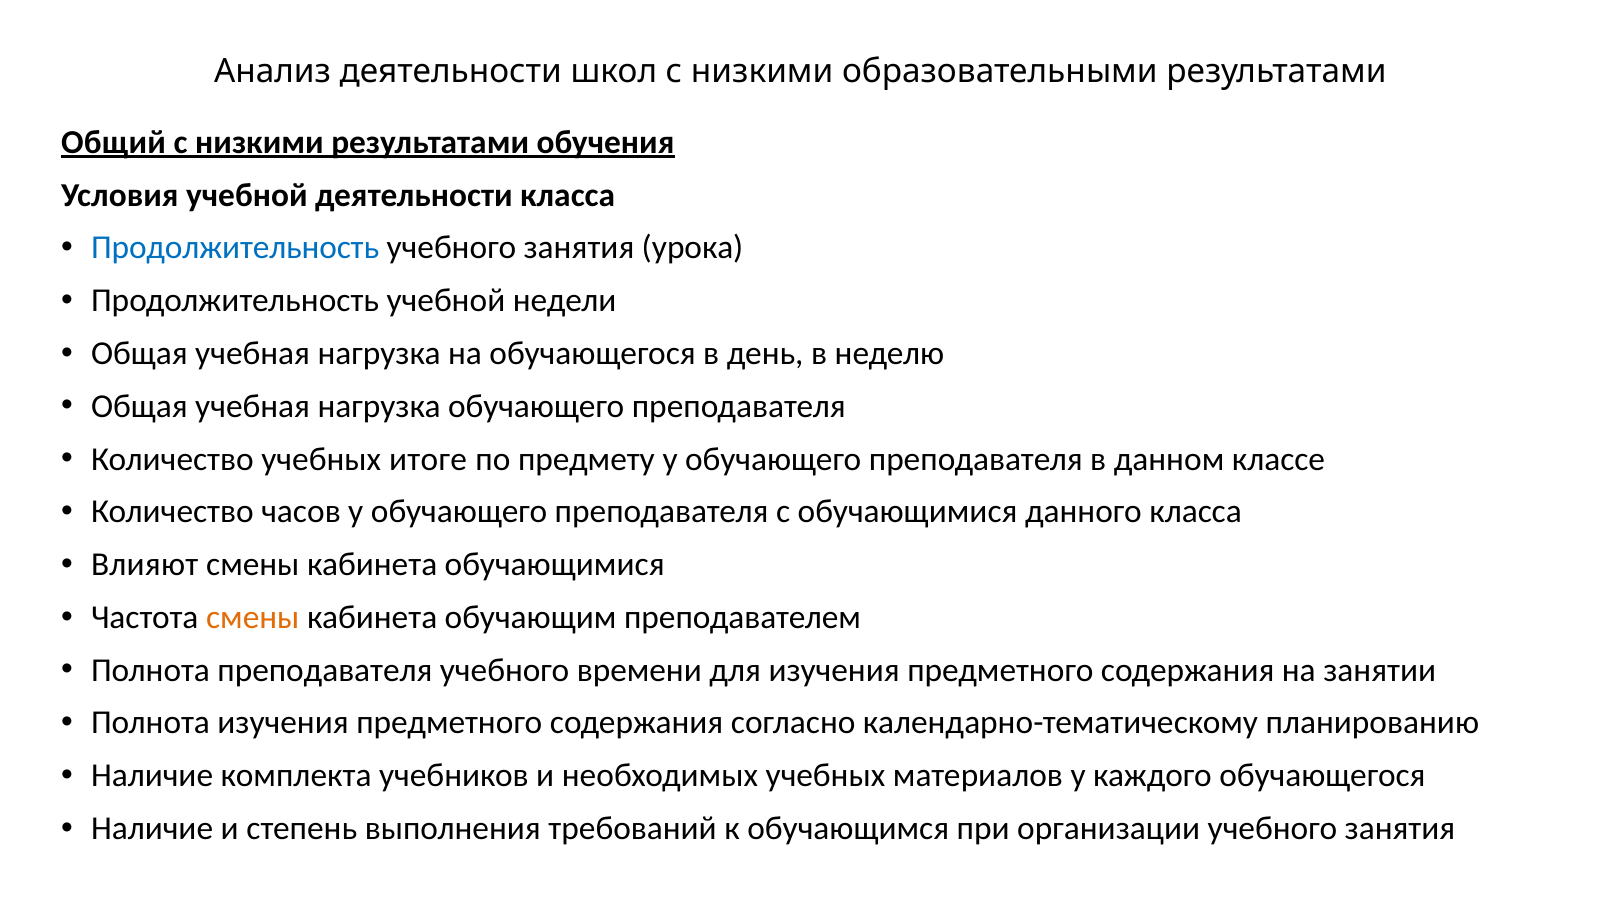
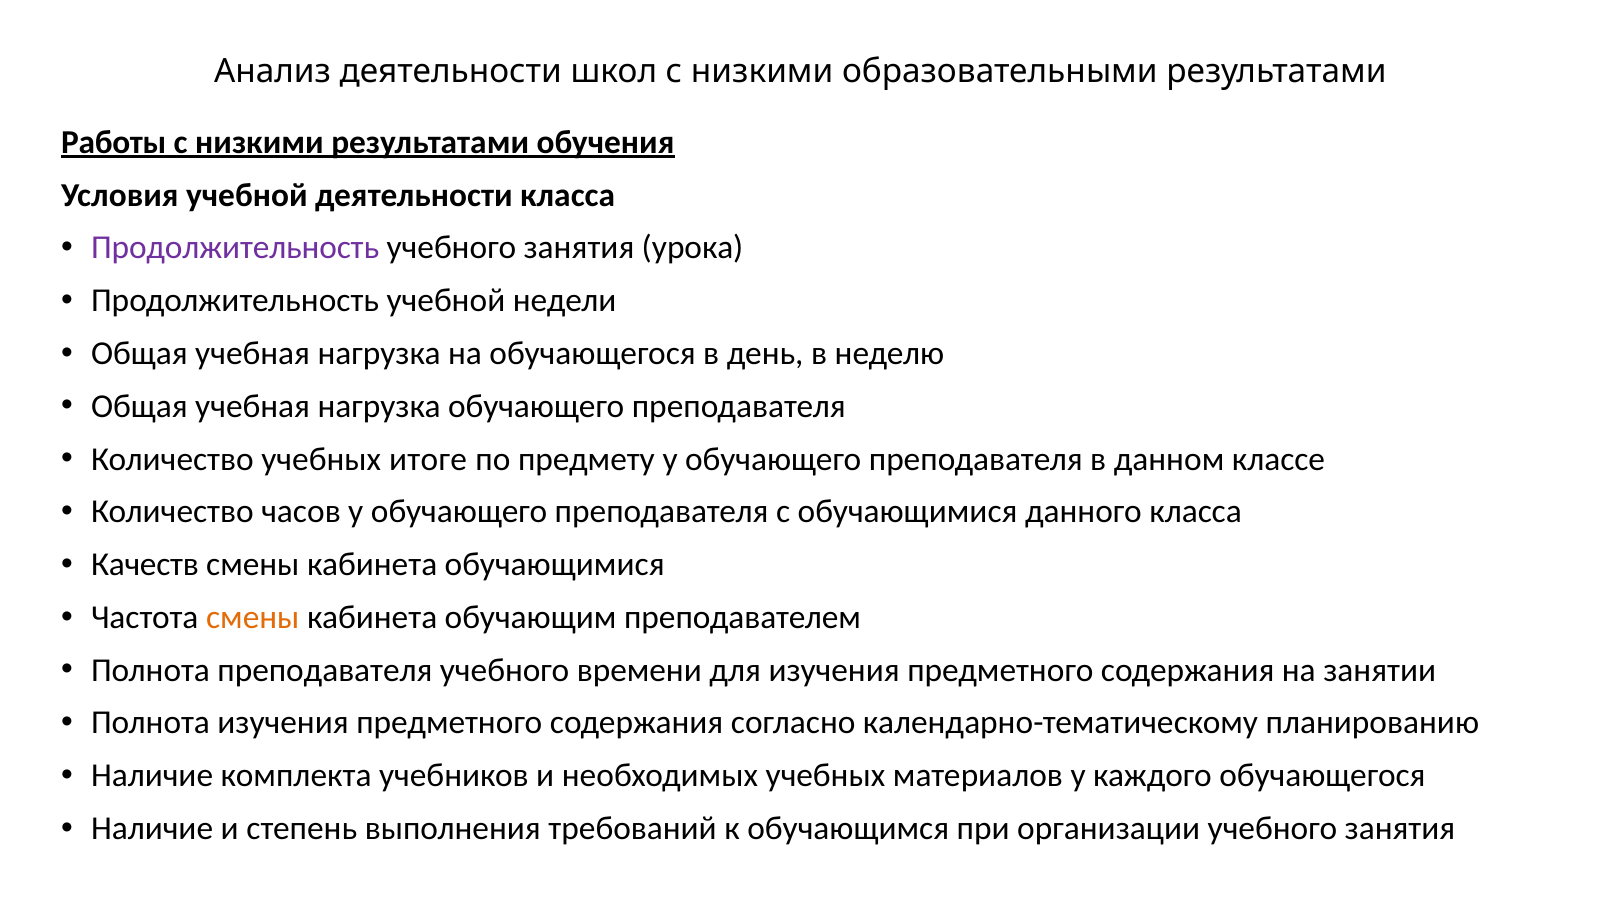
Общий: Общий -> Работы
Продолжительность at (235, 248) colour: blue -> purple
Влияют: Влияют -> Качеств
